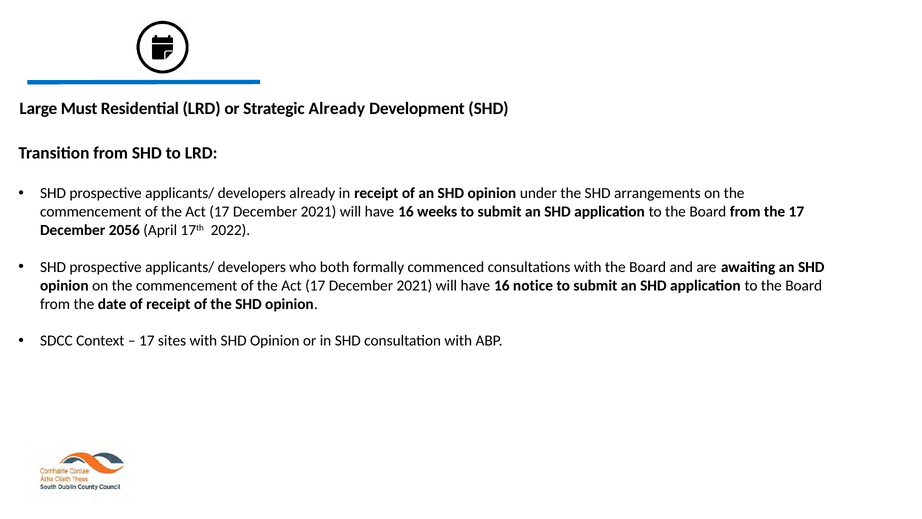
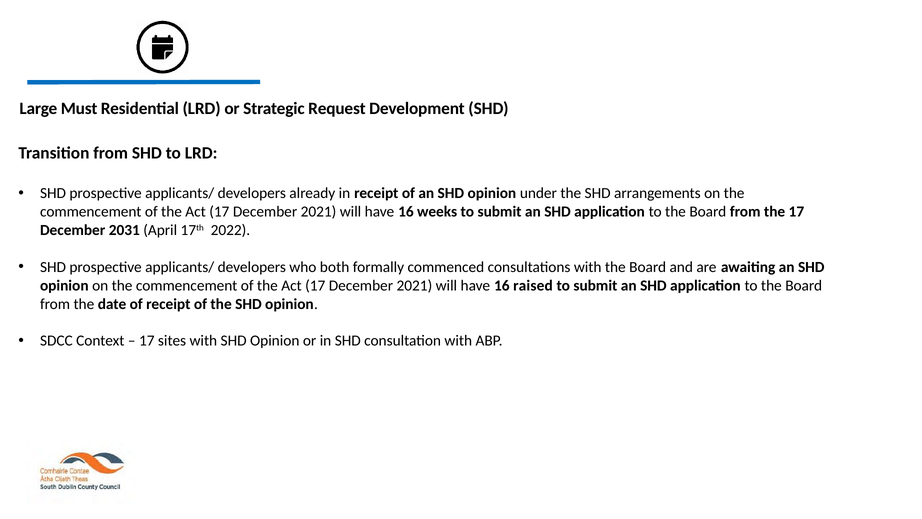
Strategic Already: Already -> Request
2056: 2056 -> 2031
notice: notice -> raised
